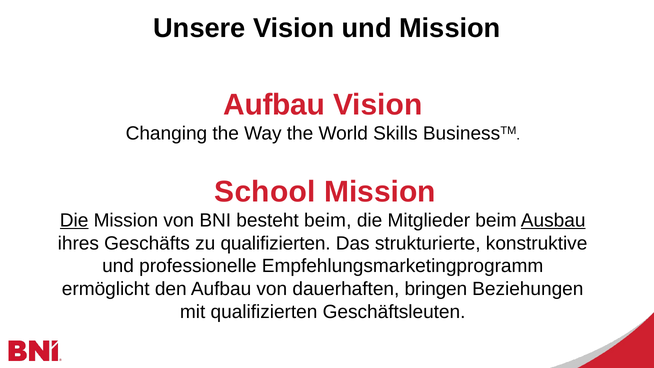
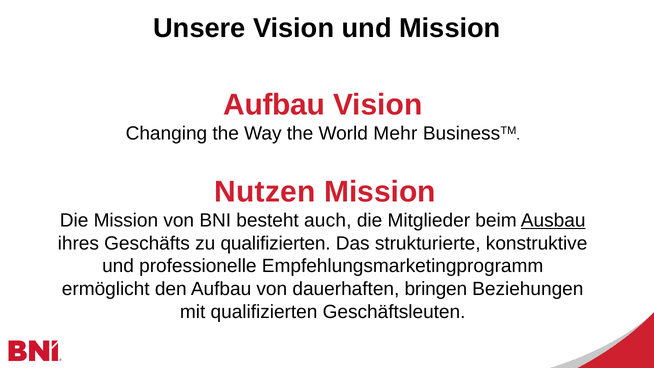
Skills: Skills -> Mehr
School: School -> Nutzen
Die at (74, 220) underline: present -> none
besteht beim: beim -> auch
